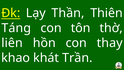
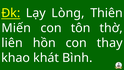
Thần: Thần -> Lòng
Táng: Táng -> Miến
Trần: Trần -> Bình
